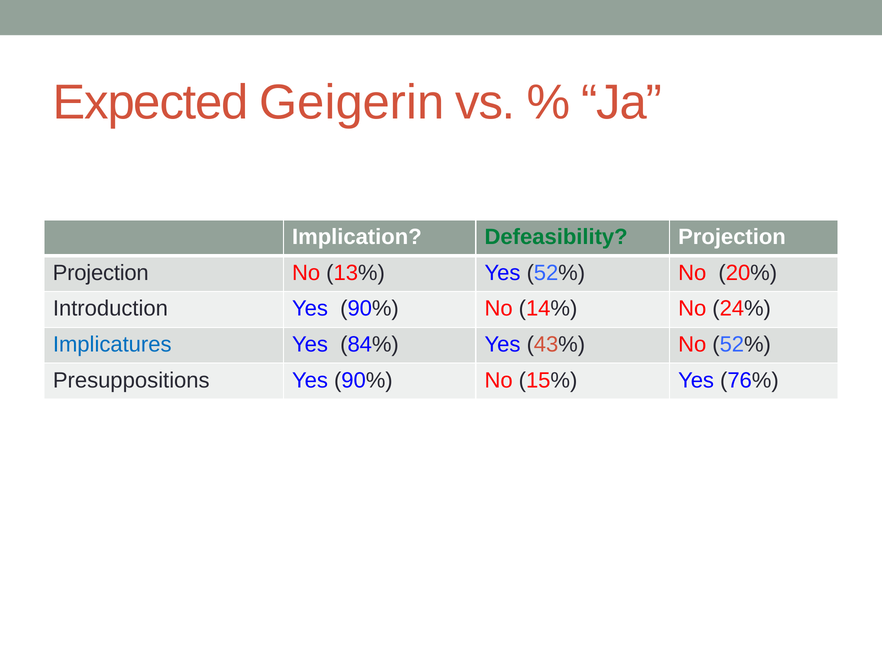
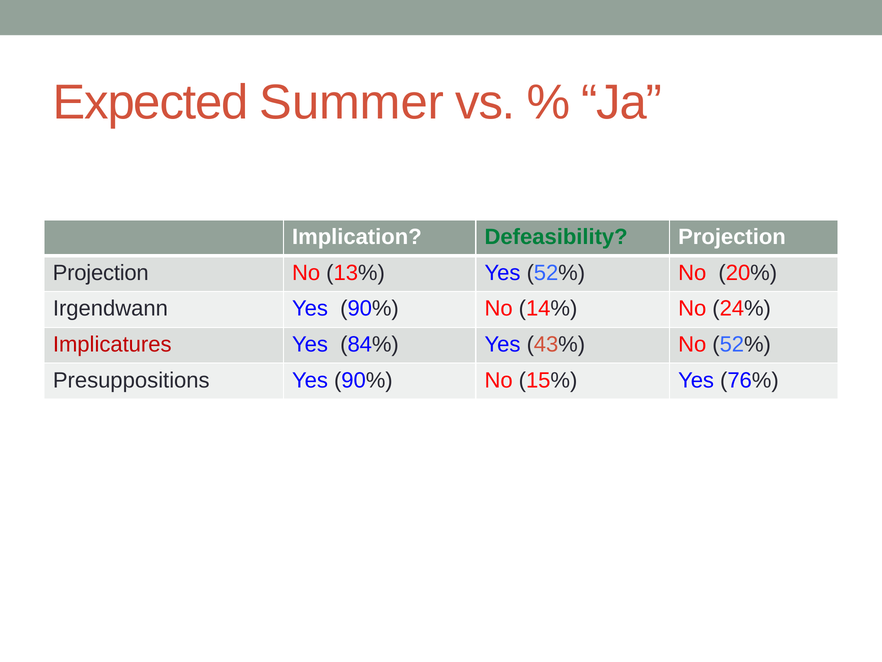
Geigerin: Geigerin -> Summer
Introduction: Introduction -> Irgendwann
Implicatures colour: blue -> red
